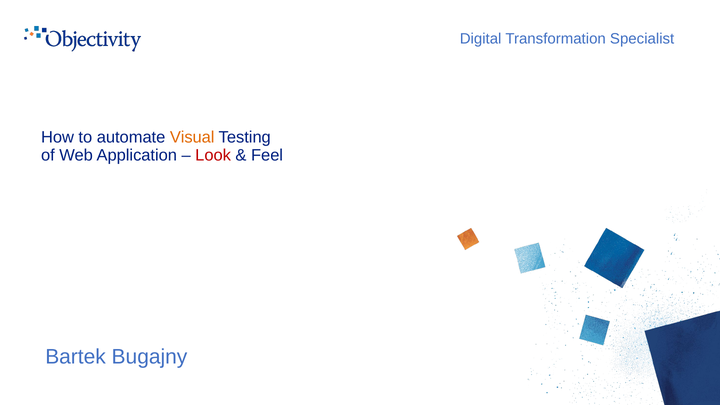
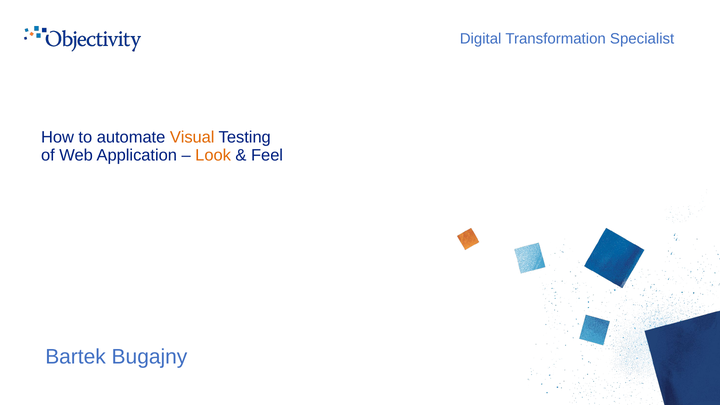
Look colour: red -> orange
